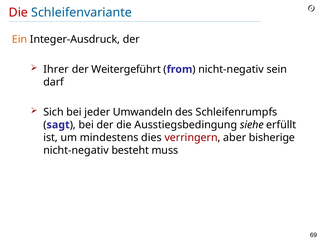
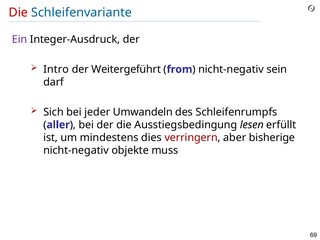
Ein colour: orange -> purple
Ihrer: Ihrer -> Intro
sagt: sagt -> aller
siehe: siehe -> lesen
besteht: besteht -> objekte
